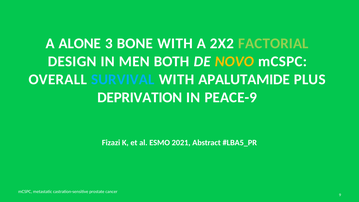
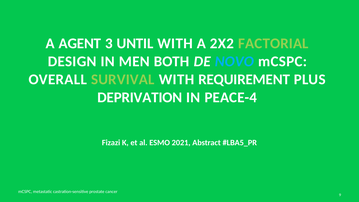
ALONE: ALONE -> AGENT
BONE: BONE -> UNTIL
NOVO colour: yellow -> light blue
SURVIVAL colour: light blue -> light green
APALUTAMIDE: APALUTAMIDE -> REQUIREMENT
PEACE-9: PEACE-9 -> PEACE-4
